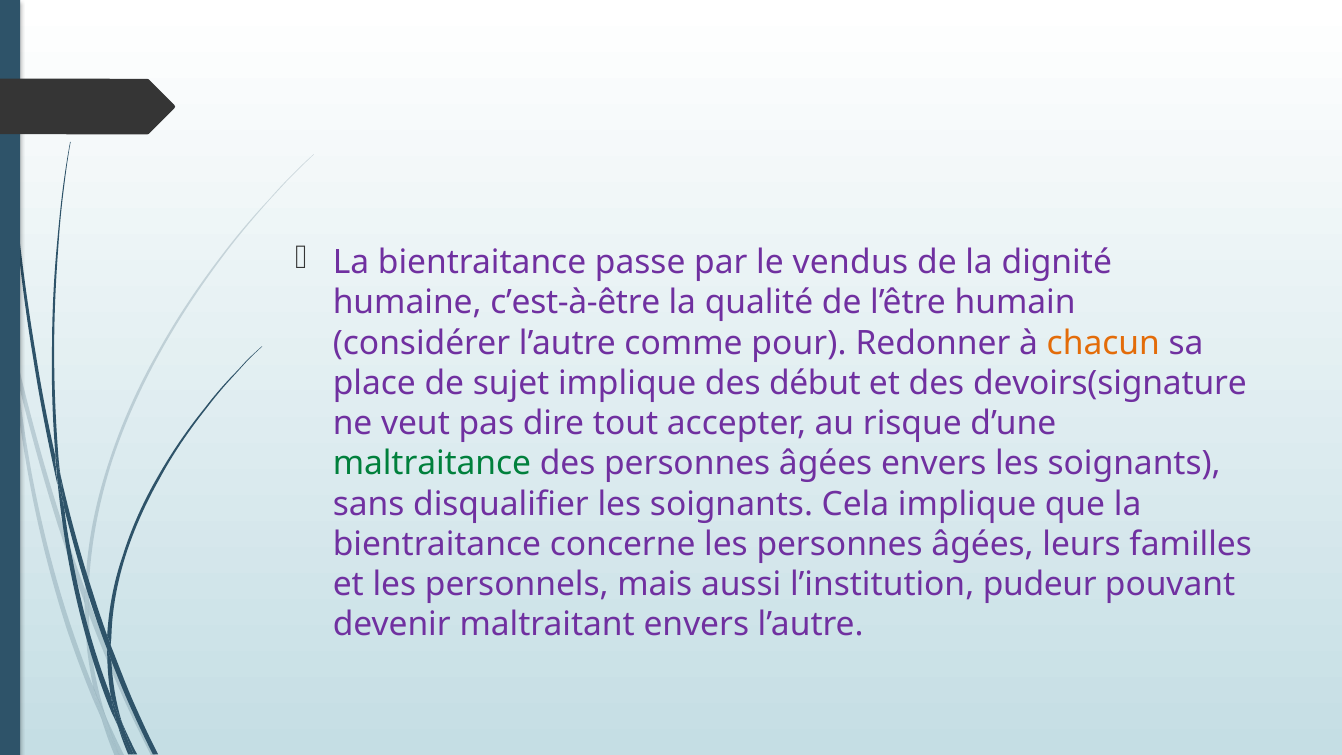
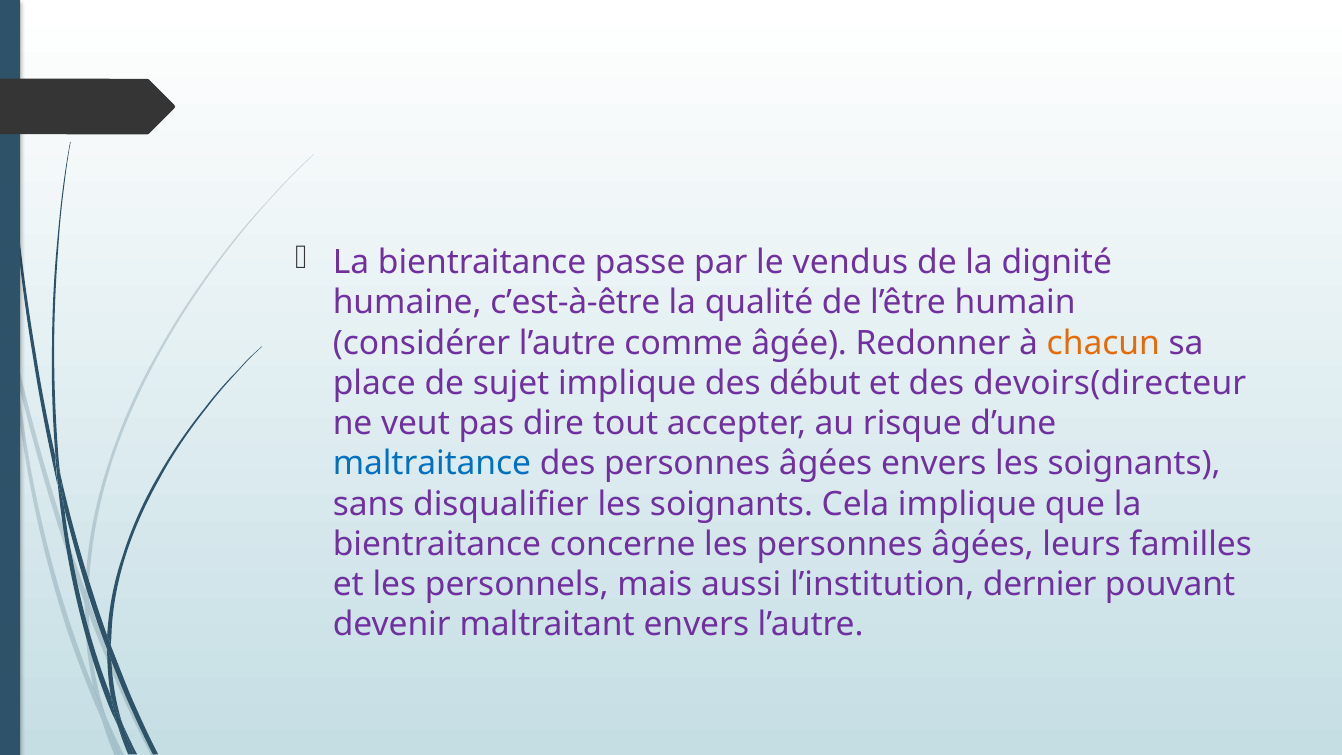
pour: pour -> âgée
devoirs(signature: devoirs(signature -> devoirs(directeur
maltraitance colour: green -> blue
pudeur: pudeur -> dernier
